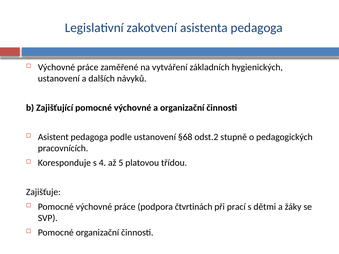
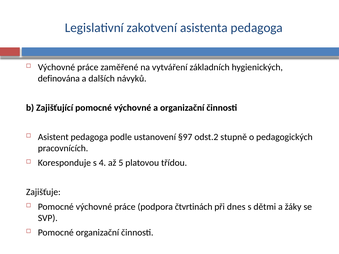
ustanovení at (59, 79): ustanovení -> definována
§68: §68 -> §97
prací: prací -> dnes
